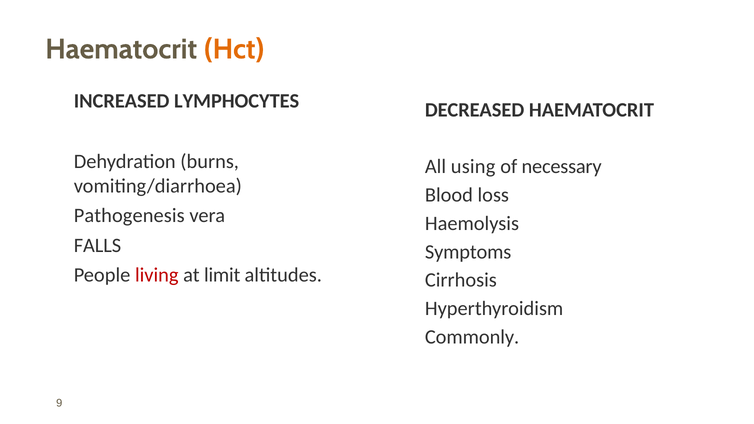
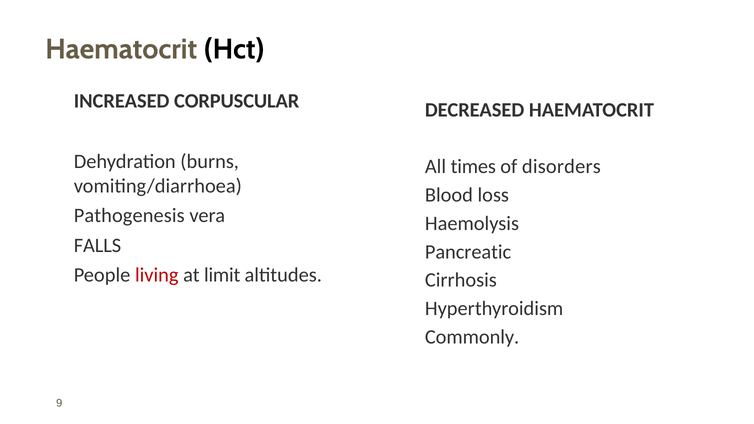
Hct colour: orange -> black
LYMPHOCYTES: LYMPHOCYTES -> CORPUSCULAR
using: using -> times
necessary: necessary -> disorders
Symptoms: Symptoms -> Pancreatic
